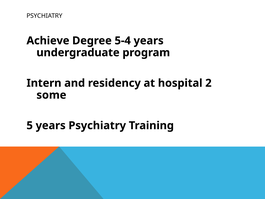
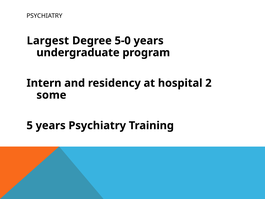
Achieve: Achieve -> Largest
5-4: 5-4 -> 5-0
